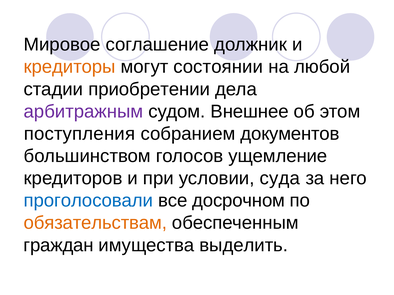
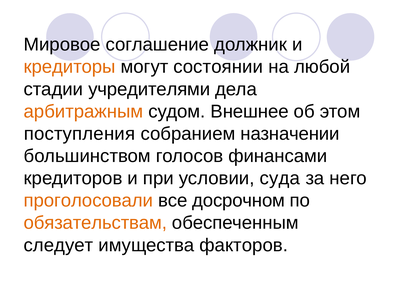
приобретении: приобретении -> учредителями
арбитражным colour: purple -> orange
документов: документов -> назначении
ущемление: ущемление -> финансами
проголосовали colour: blue -> orange
граждан: граждан -> следует
выделить: выделить -> факторов
